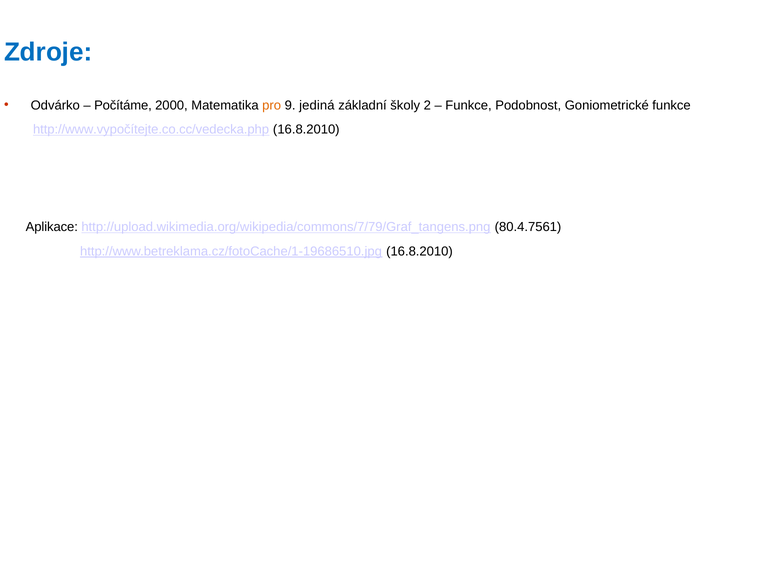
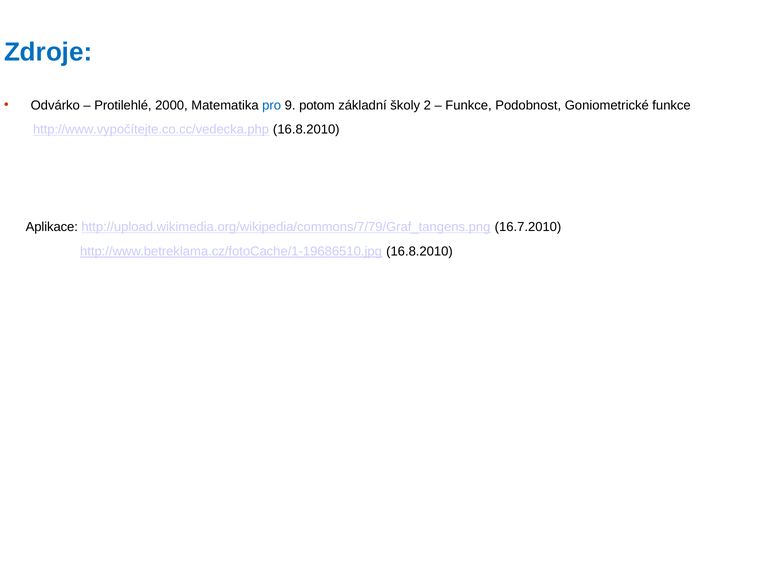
Počítáme: Počítáme -> Protilehlé
pro colour: orange -> blue
jediná: jediná -> potom
80.4.7561: 80.4.7561 -> 16.7.2010
